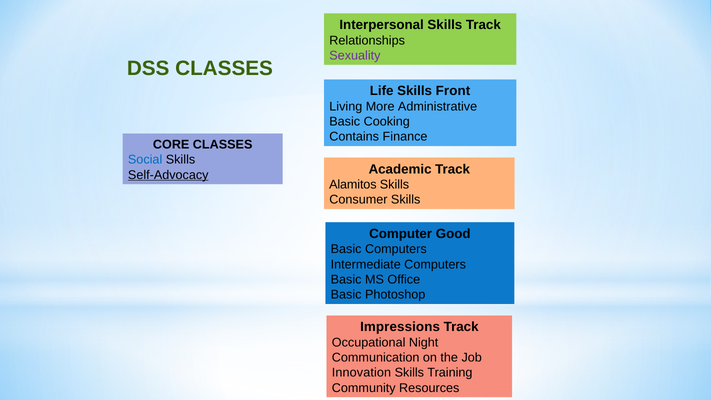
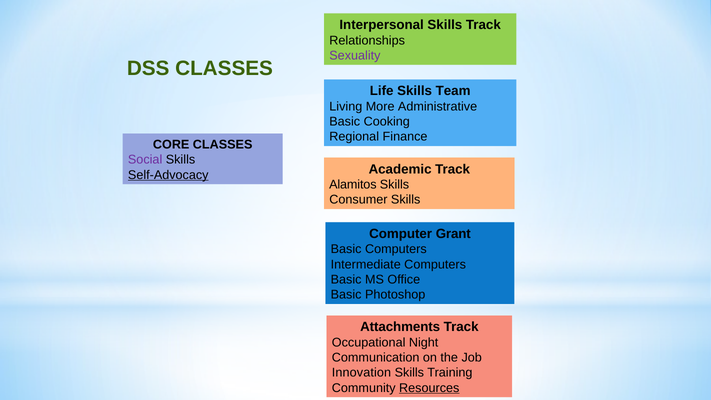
Front: Front -> Team
Contains: Contains -> Regional
Social colour: blue -> purple
Good: Good -> Grant
Impressions: Impressions -> Attachments
Resources underline: none -> present
